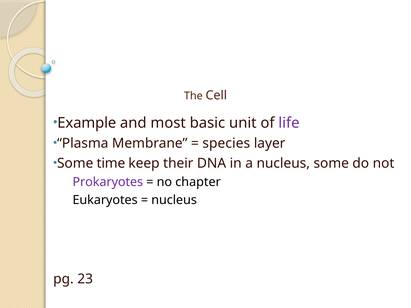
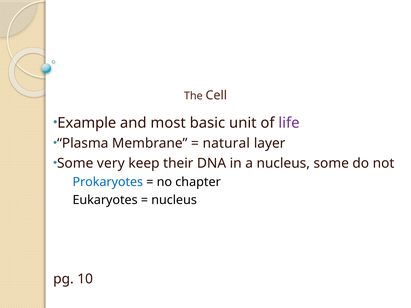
species: species -> natural
time: time -> very
Prokaryotes colour: purple -> blue
23: 23 -> 10
